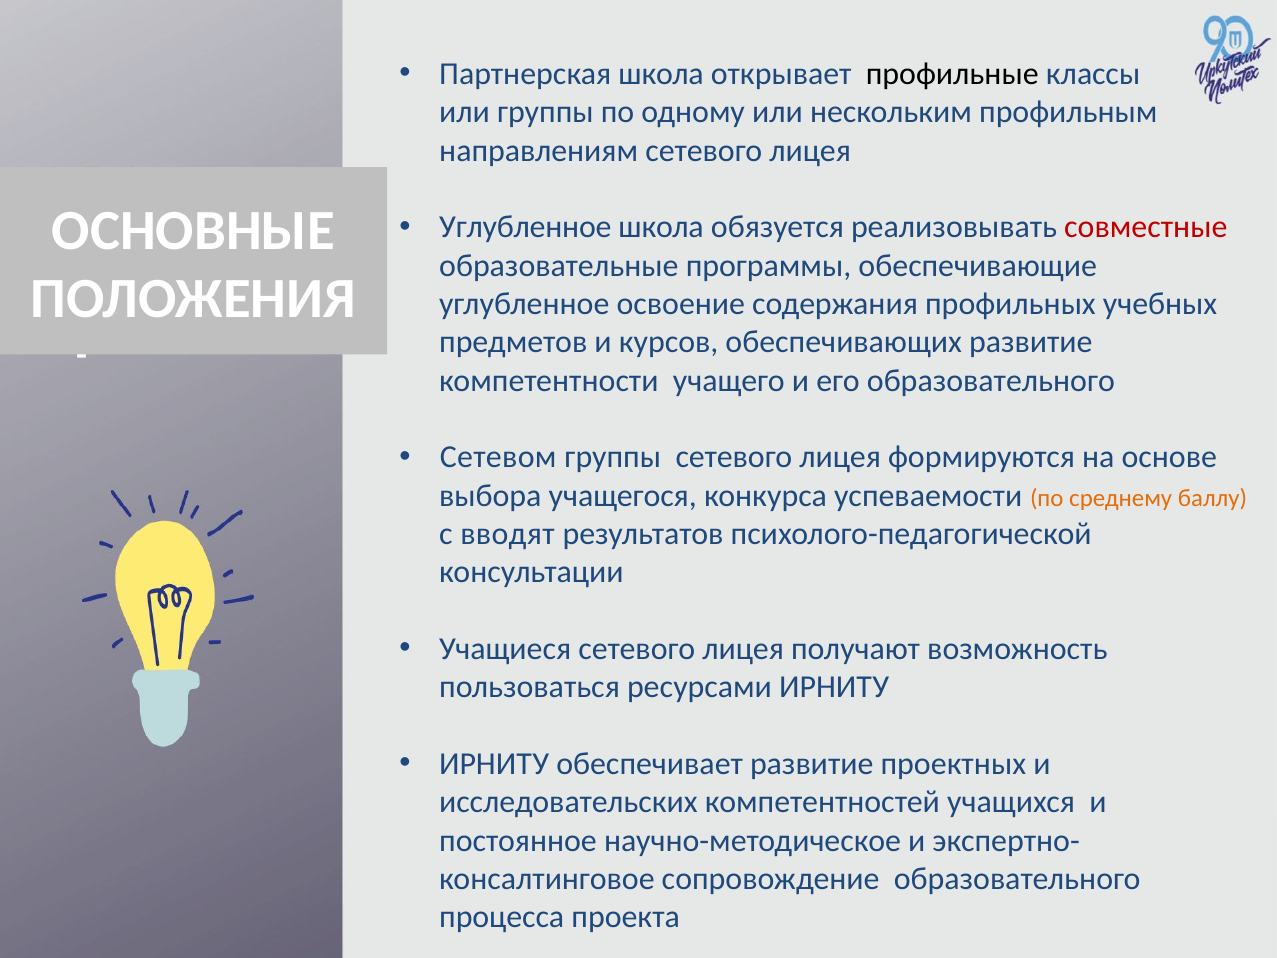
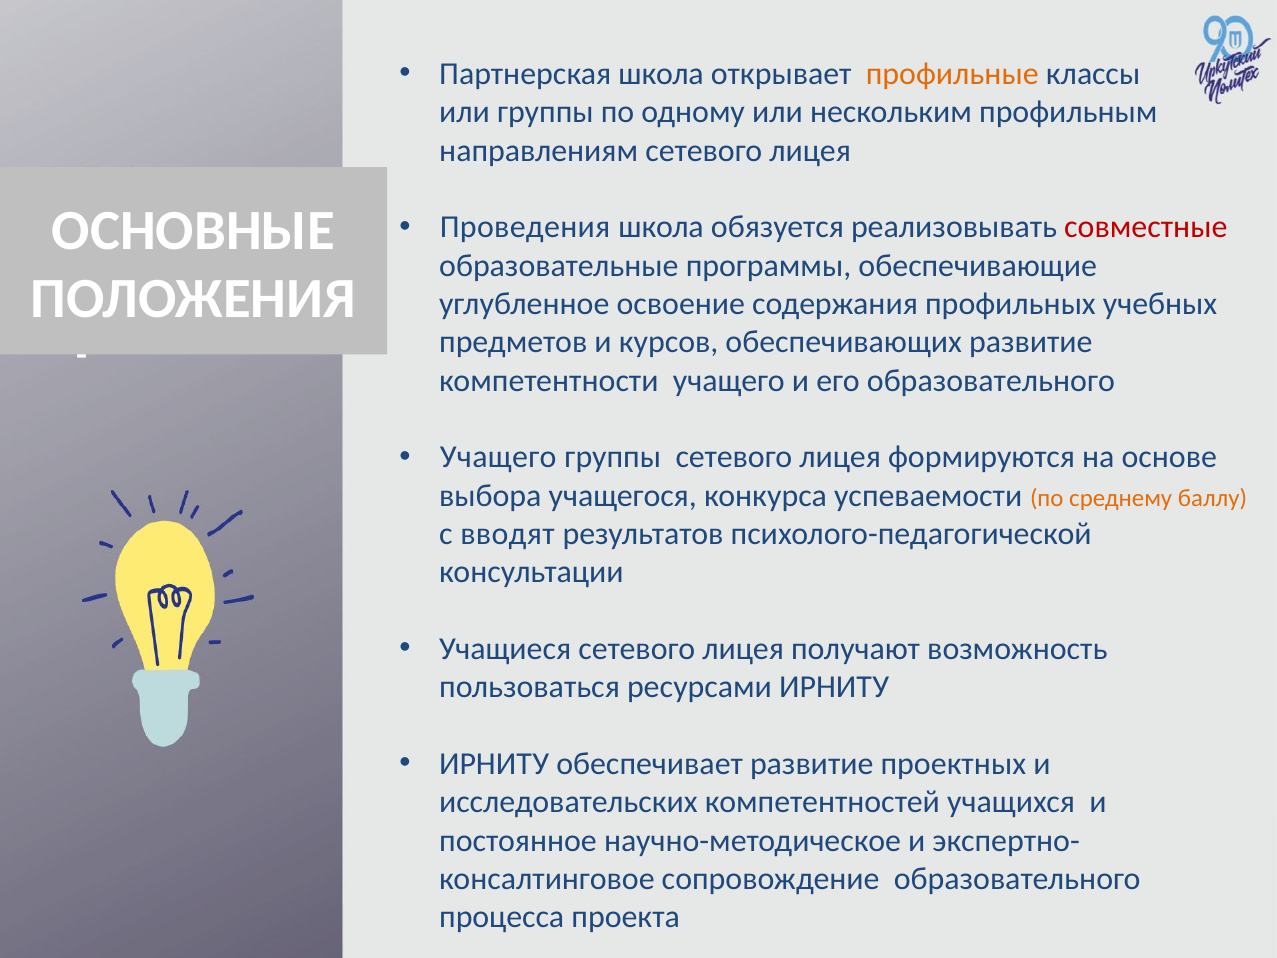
профильные colour: black -> orange
Углубленное at (525, 227): Углубленное -> Проведения
Сетевом at (498, 457): Сетевом -> Учащего
